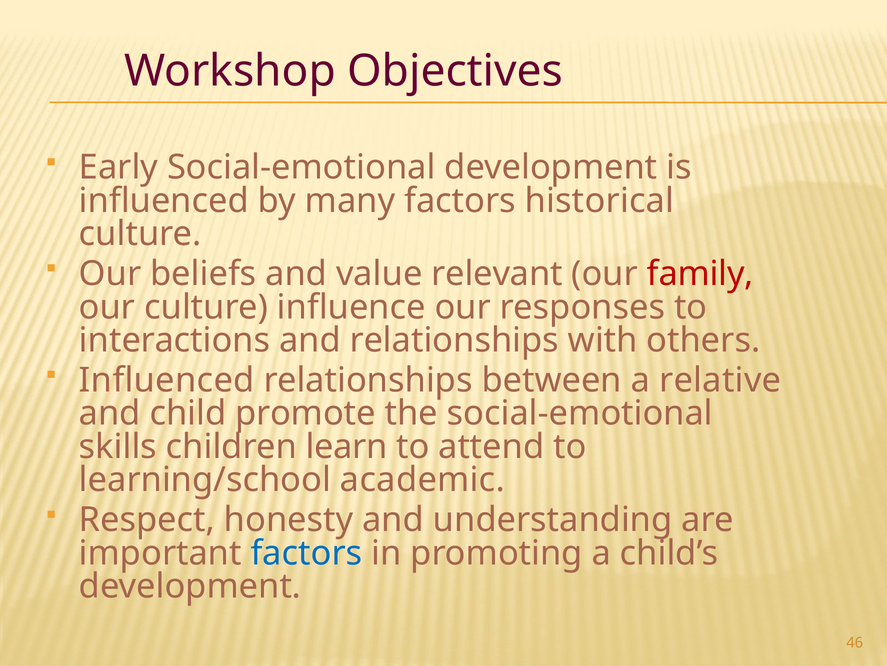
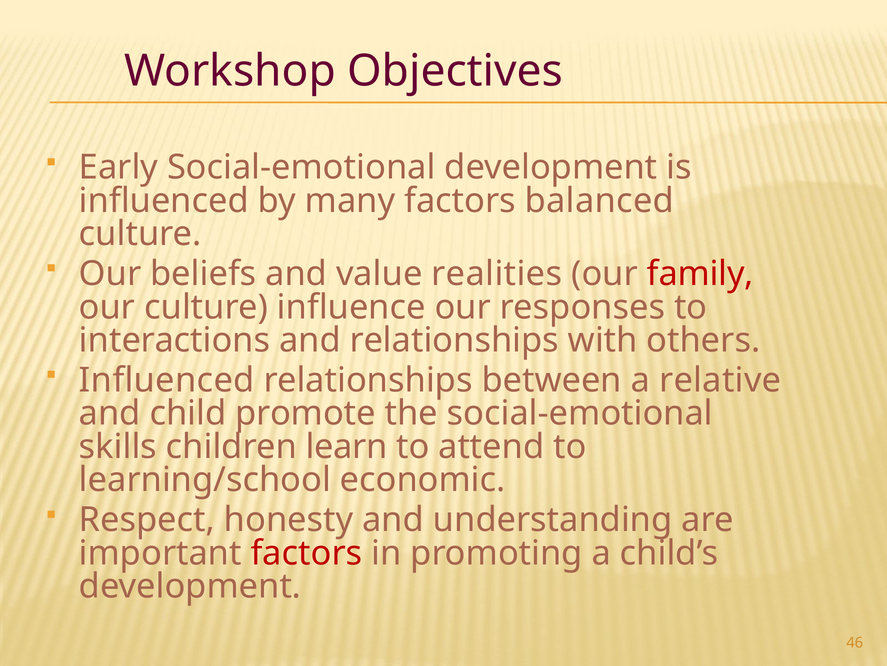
historical: historical -> balanced
relevant: relevant -> realities
academic: academic -> economic
factors at (306, 553) colour: blue -> red
